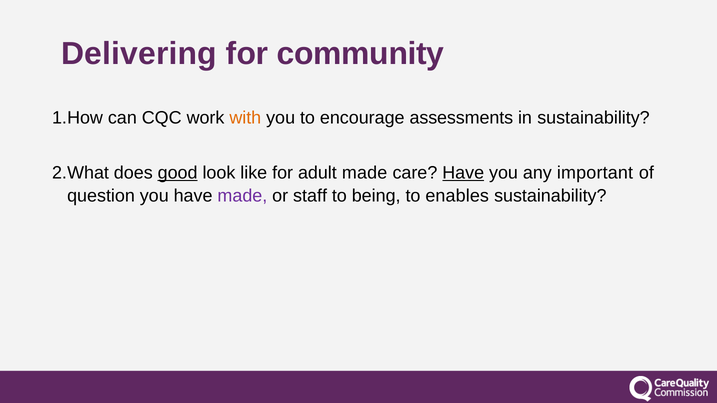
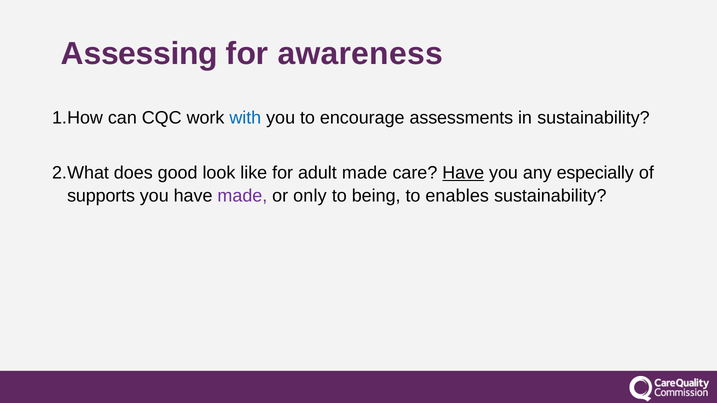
Delivering: Delivering -> Assessing
community: community -> awareness
with colour: orange -> blue
good underline: present -> none
important: important -> especially
question: question -> supports
staff: staff -> only
